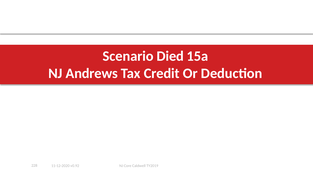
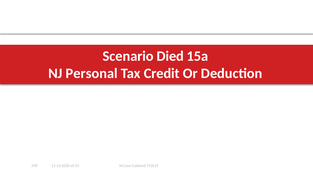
Andrews: Andrews -> Personal
